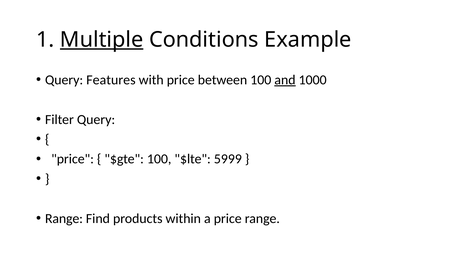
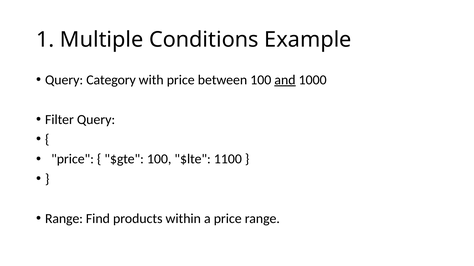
Multiple underline: present -> none
Features: Features -> Category
5999: 5999 -> 1100
